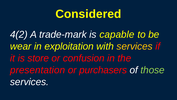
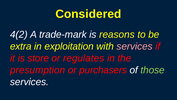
capable: capable -> reasons
wear: wear -> extra
services at (135, 46) colour: yellow -> pink
confusion: confusion -> regulates
presentation: presentation -> presumption
